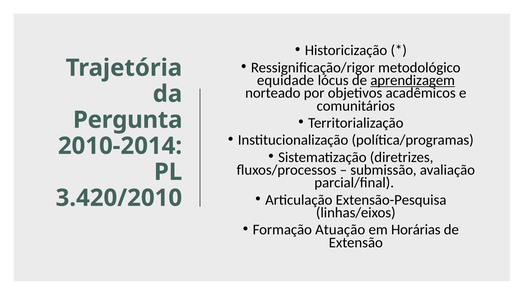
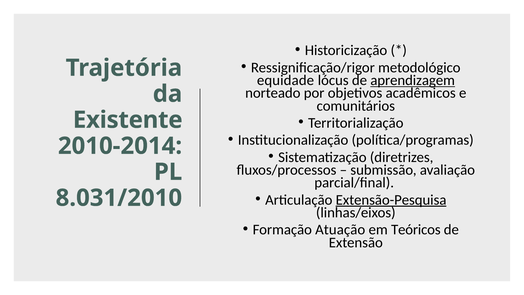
Pergunta: Pergunta -> Existente
Extensão-Pesquisa underline: none -> present
3.420/2010: 3.420/2010 -> 8.031/2010
Horárias: Horárias -> Teóricos
